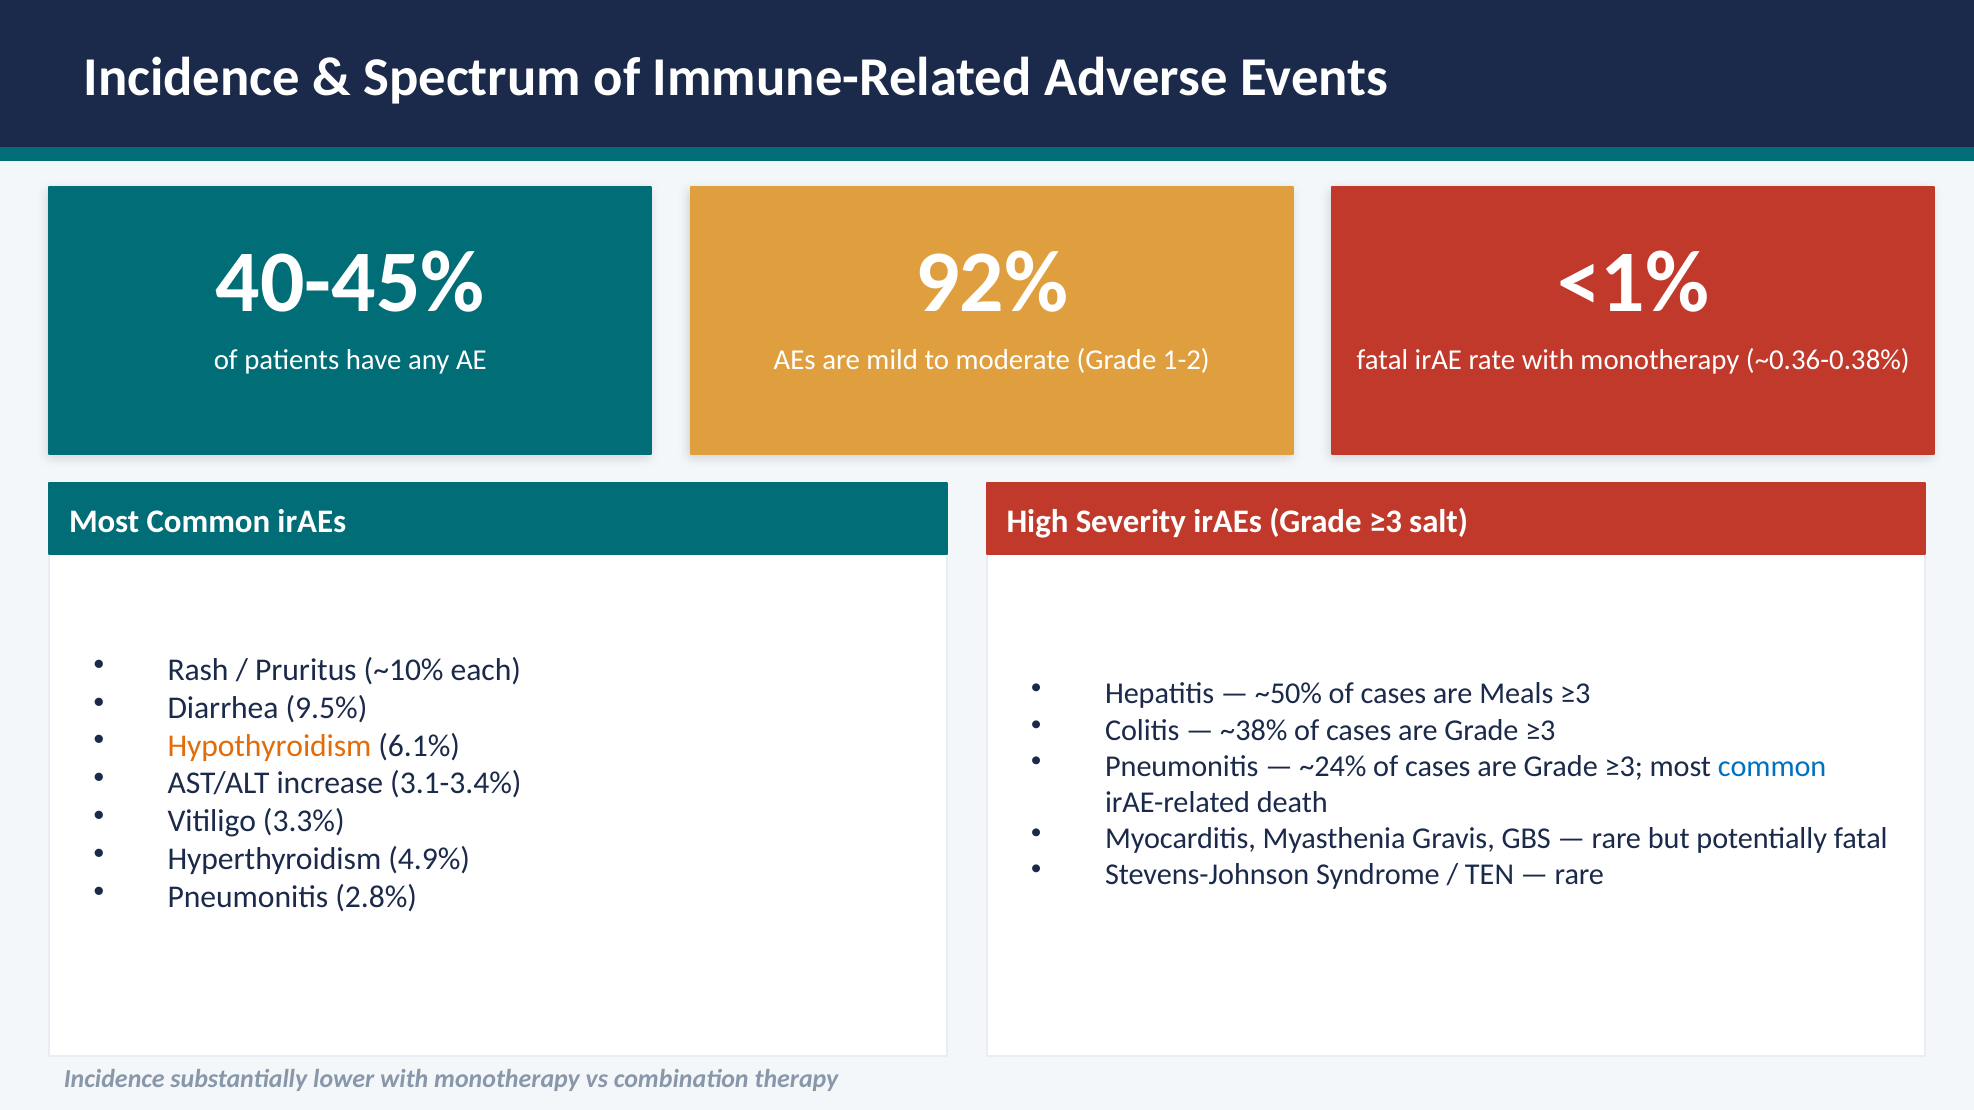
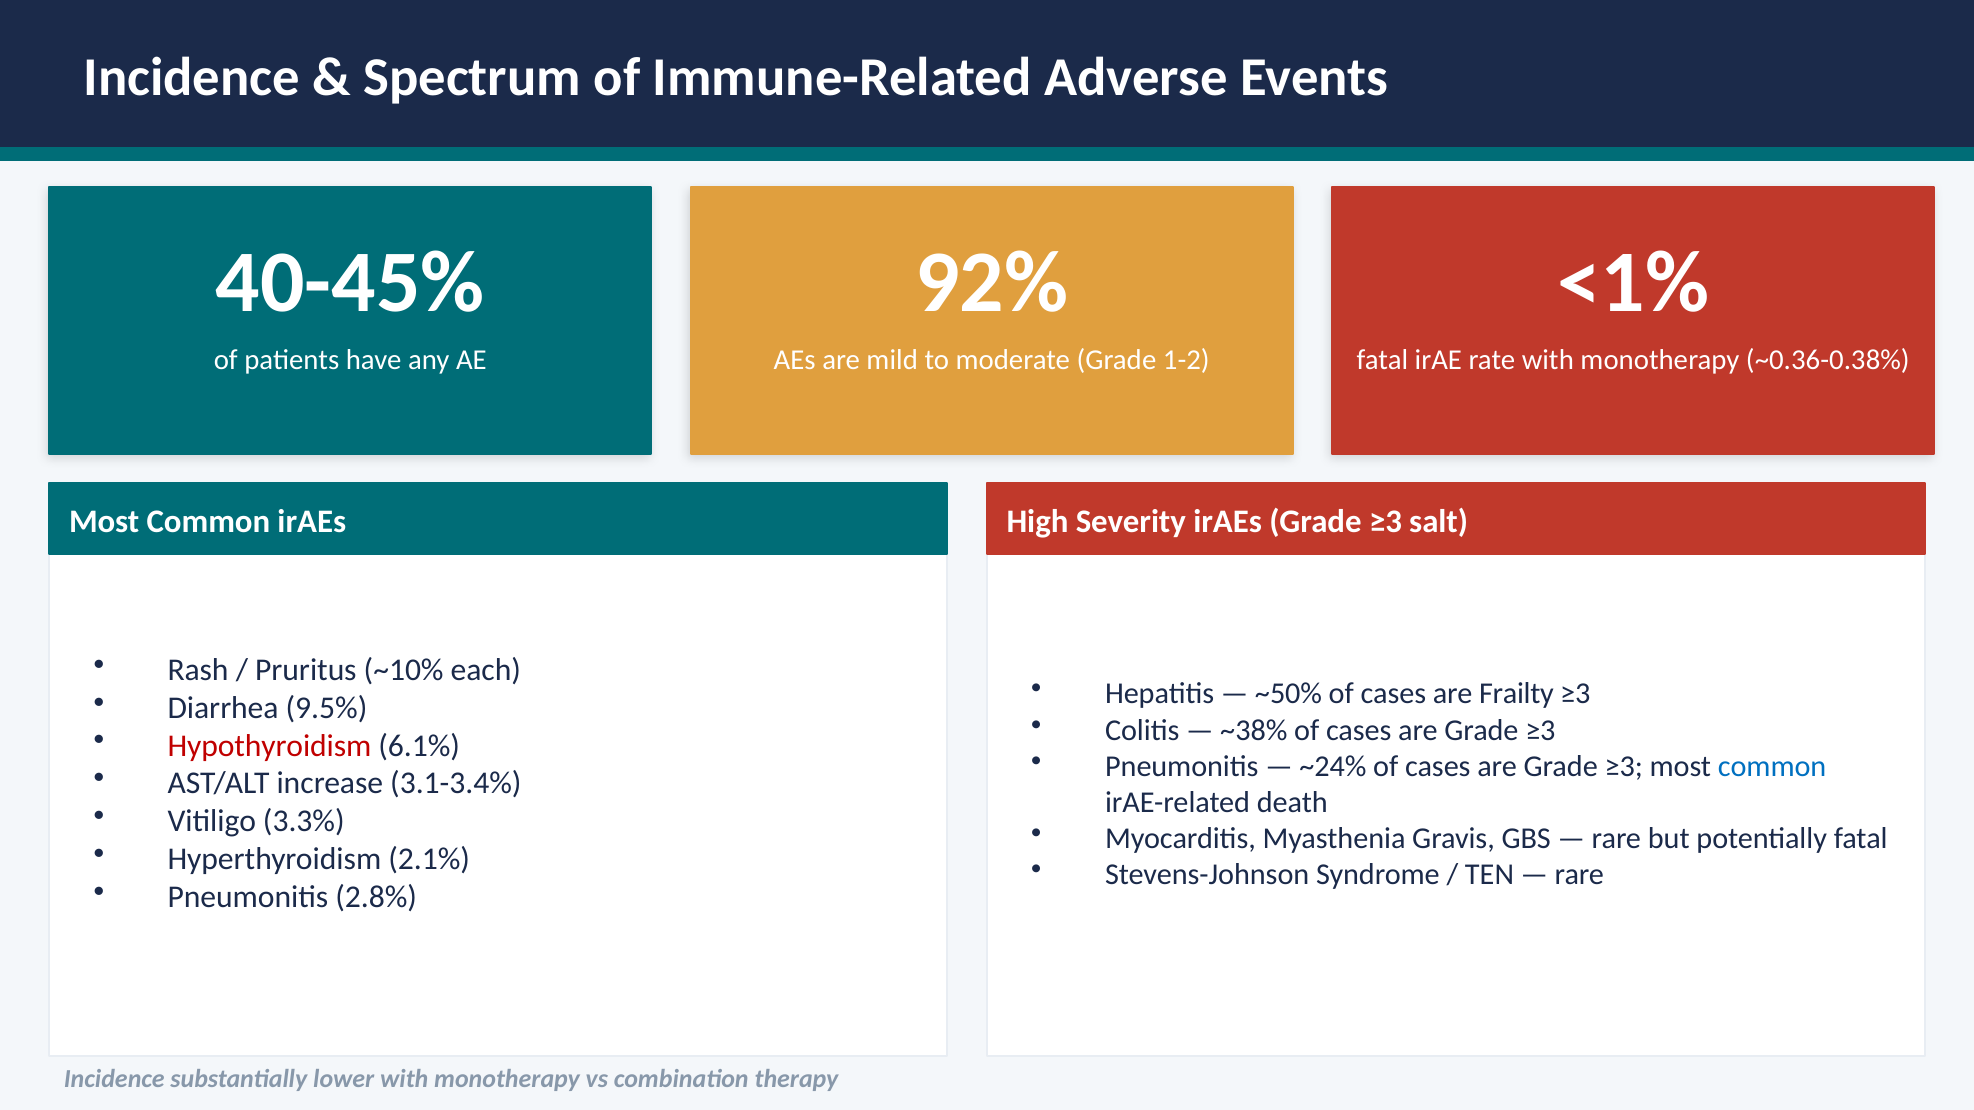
Meals: Meals -> Frailty
Hypothyroidism colour: orange -> red
4.9%: 4.9% -> 2.1%
